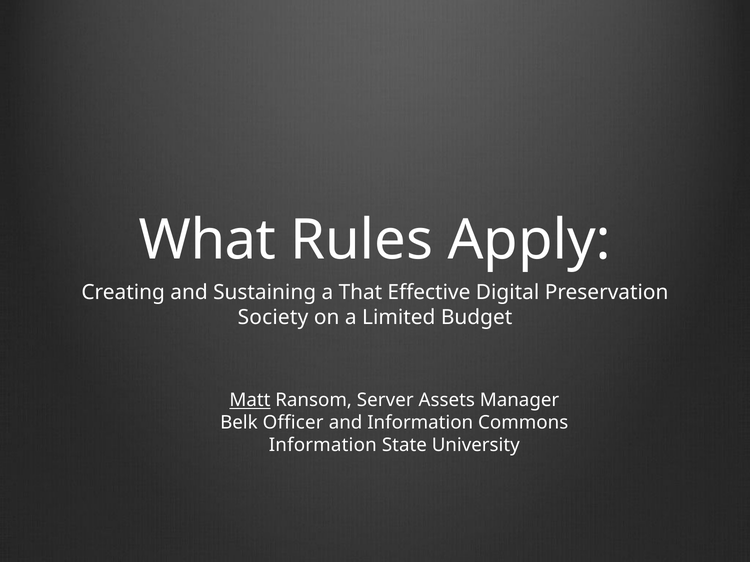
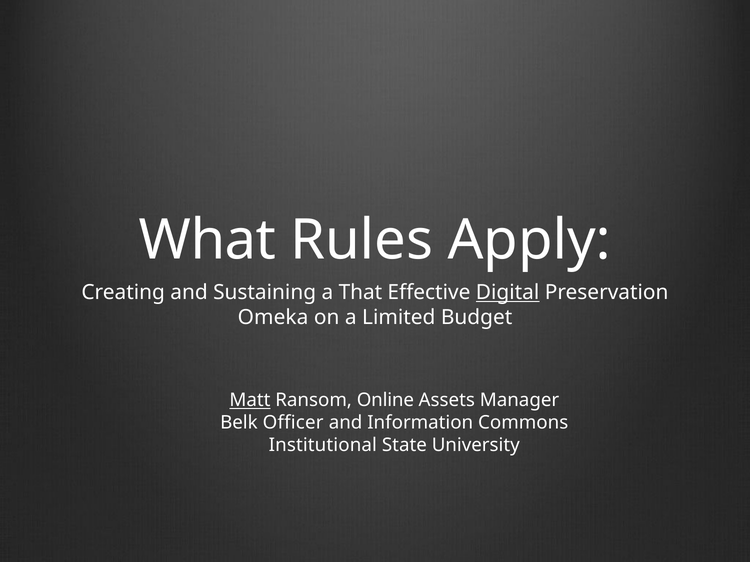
Digital underline: none -> present
Society: Society -> Omeka
Server: Server -> Online
Information at (323, 446): Information -> Institutional
